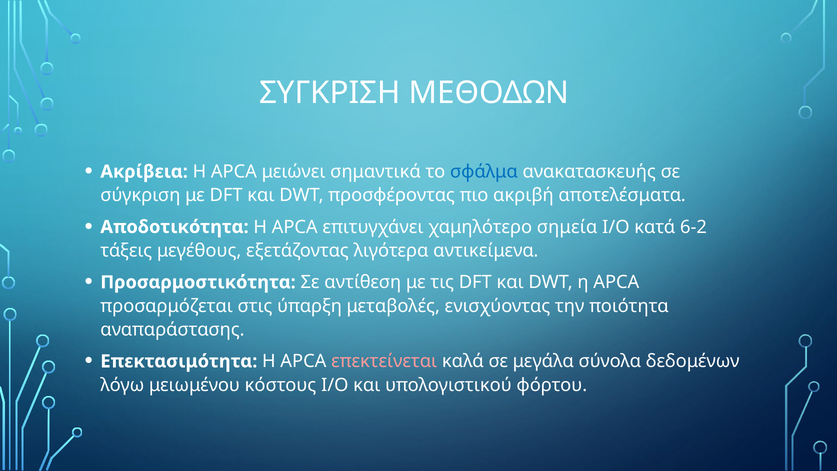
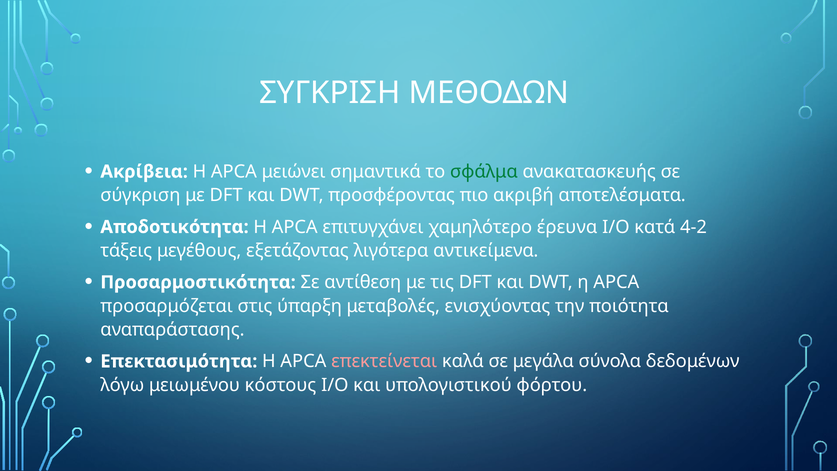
σφάλμα colour: blue -> green
σημεία: σημεία -> έρευνα
6-2: 6-2 -> 4-2
